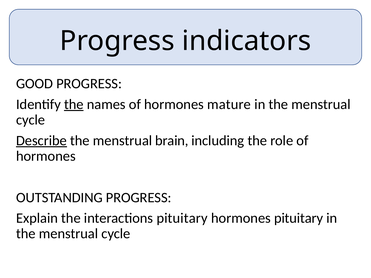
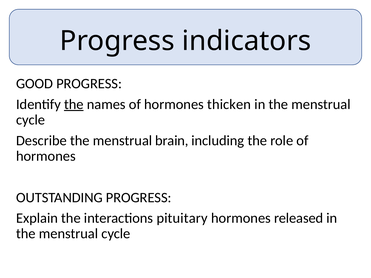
mature: mature -> thicken
Describe underline: present -> none
hormones pituitary: pituitary -> released
